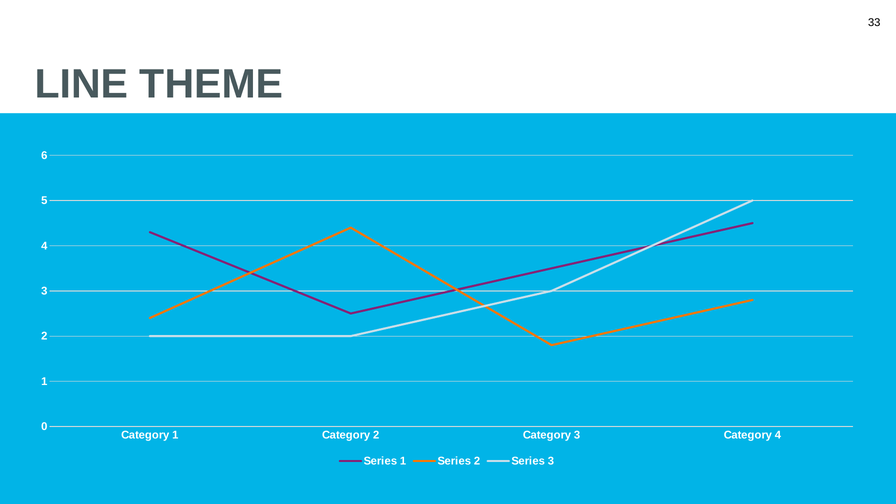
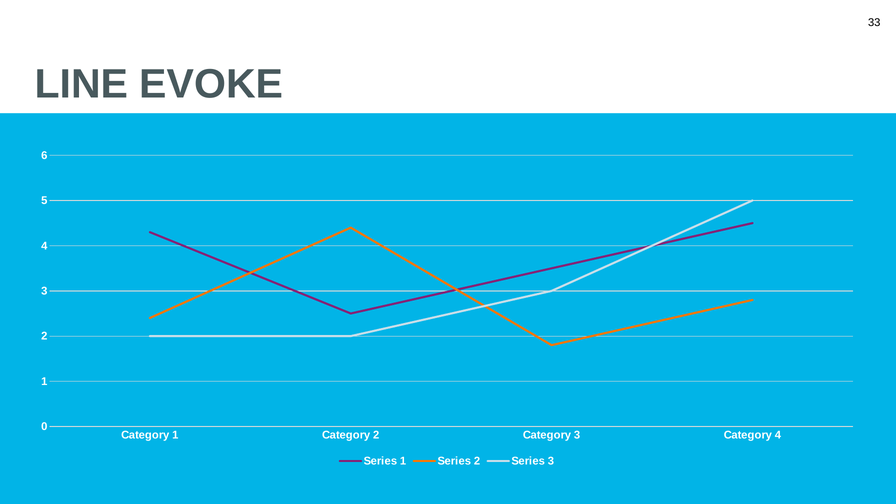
THEME: THEME -> EVOKE
